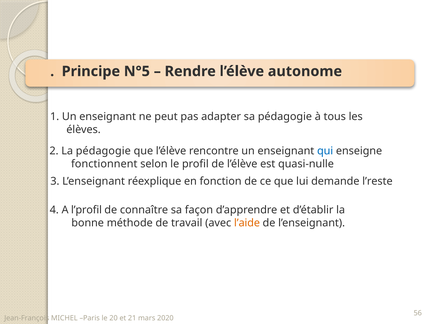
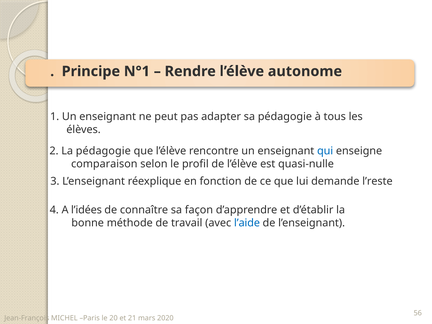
N°5: N°5 -> N°1
fonctionnent: fonctionnent -> comparaison
l’profil: l’profil -> l’idées
l’aide colour: orange -> blue
